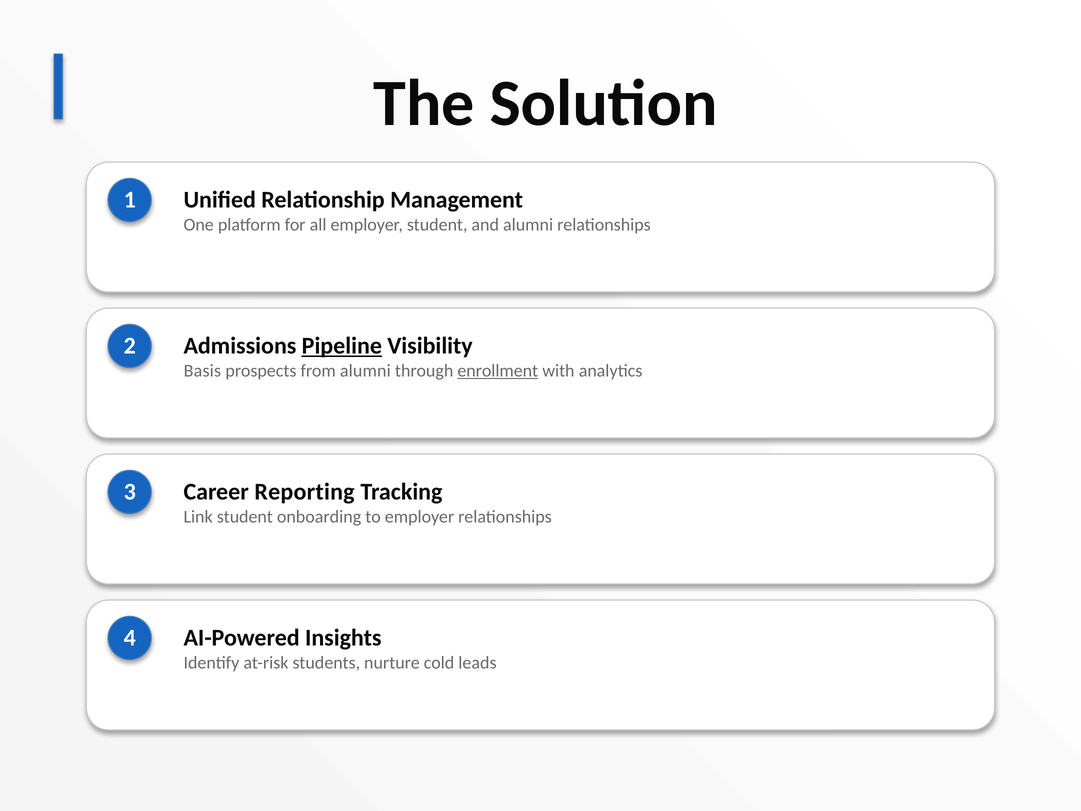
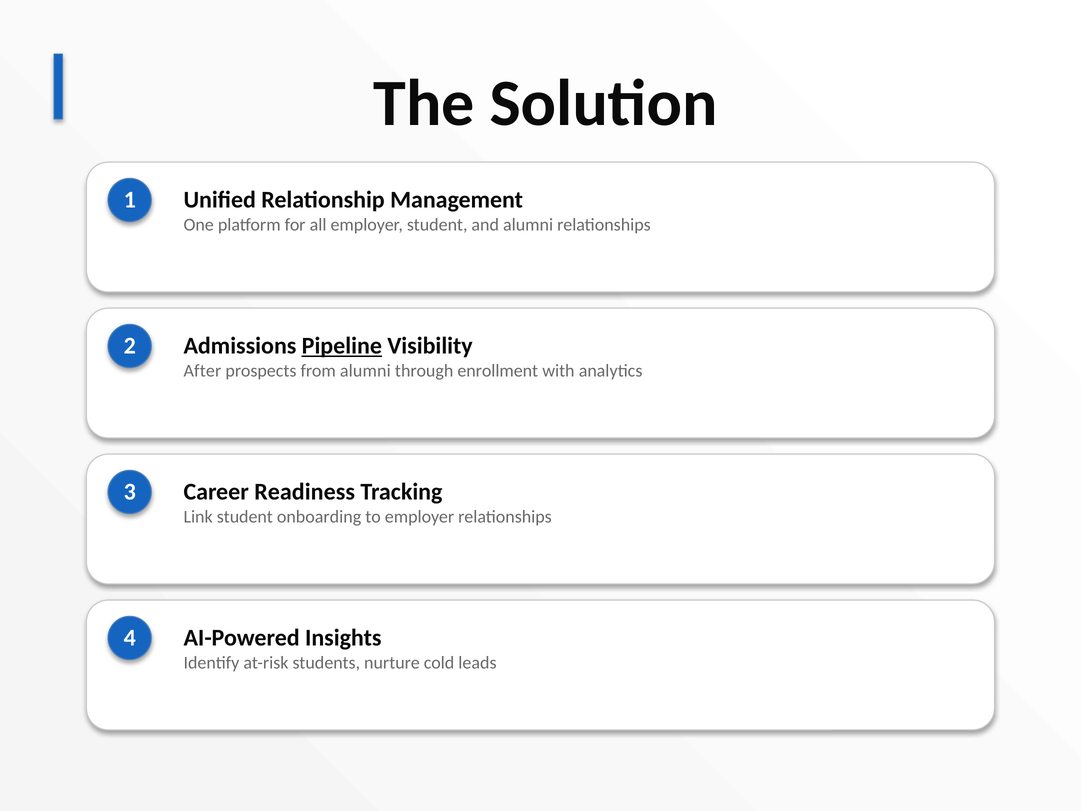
Basis: Basis -> After
enrollment underline: present -> none
Reporting: Reporting -> Readiness
